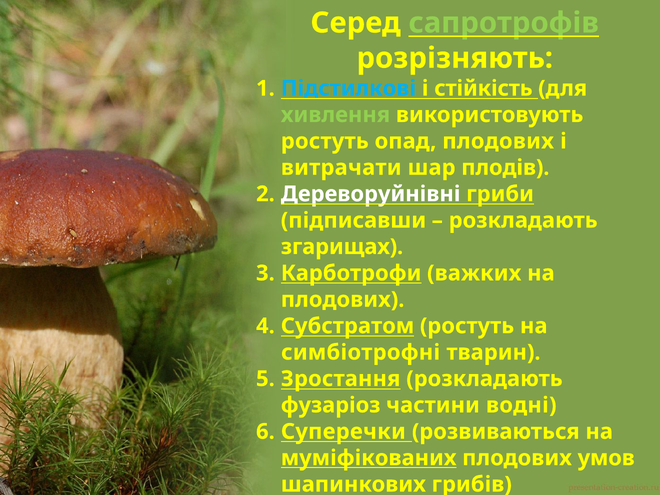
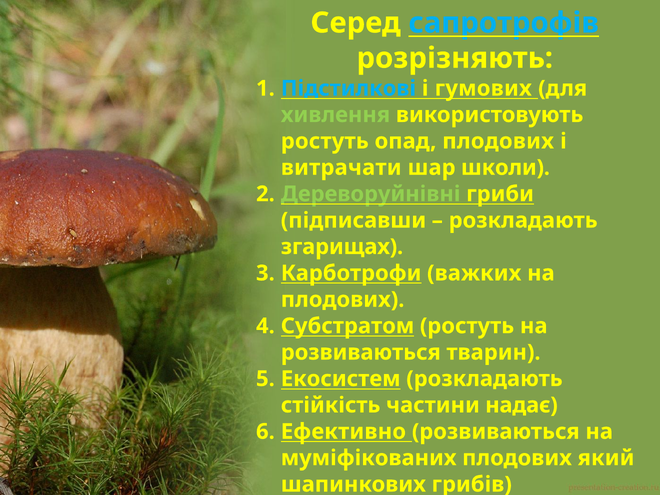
сапротрофів colour: light green -> light blue
стійкість: стійкість -> гумових
плодів: плодів -> школи
Дереворуйнівні colour: white -> light green
симбіотрофні at (361, 352): симбіотрофні -> розвиваються
Зростання: Зростання -> Екосистем
фузаріоз: фузаріоз -> стійкість
водні: водні -> надає
Суперечки: Суперечки -> Ефективно
муміфікованих underline: present -> none
умов: умов -> який
